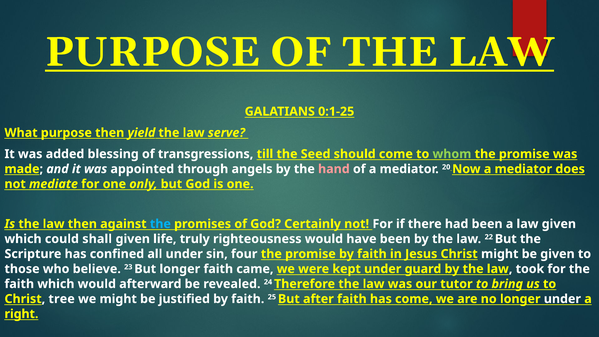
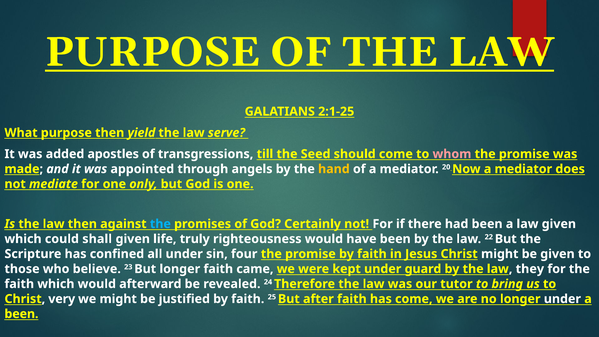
0:1-25: 0:1-25 -> 2:1-25
blessing: blessing -> apostles
whom colour: light green -> pink
hand colour: pink -> yellow
took: took -> they
tree: tree -> very
right at (21, 314): right -> been
